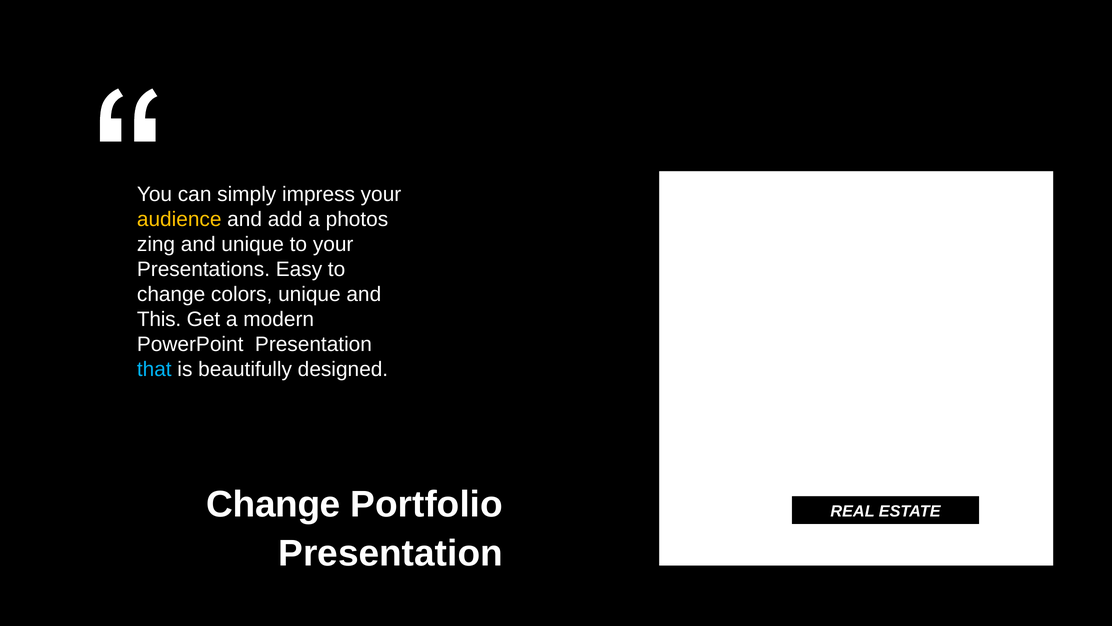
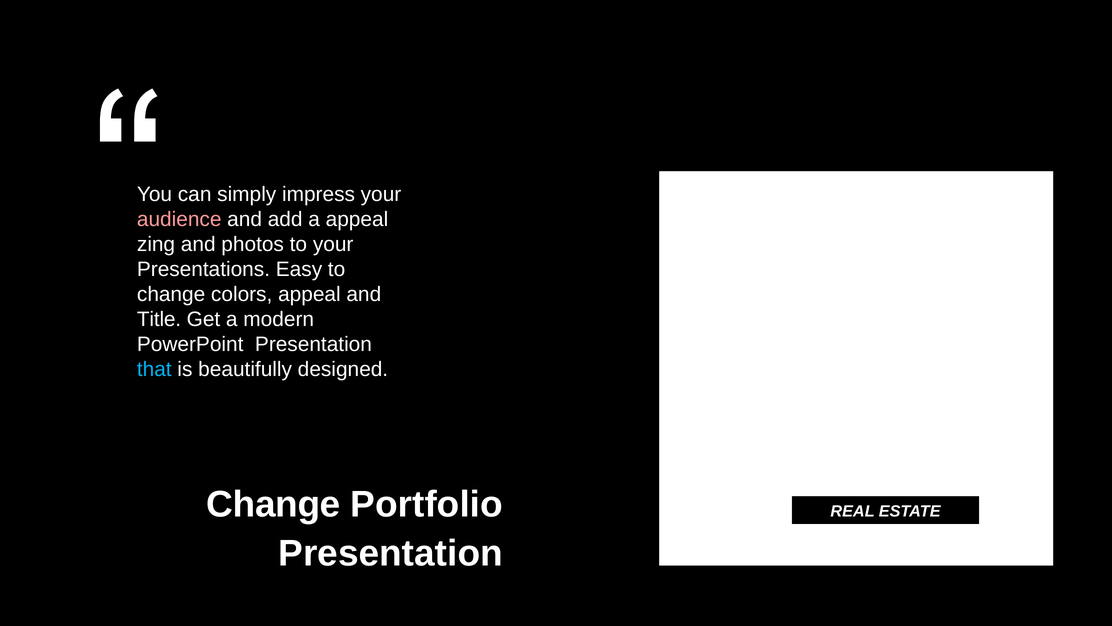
audience colour: yellow -> pink
a photos: photos -> appeal
and unique: unique -> photos
colors unique: unique -> appeal
This: This -> Title
